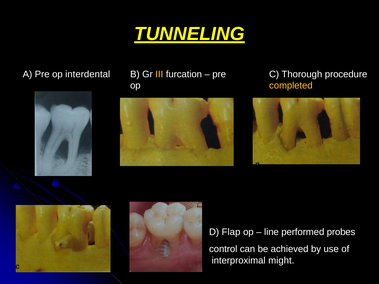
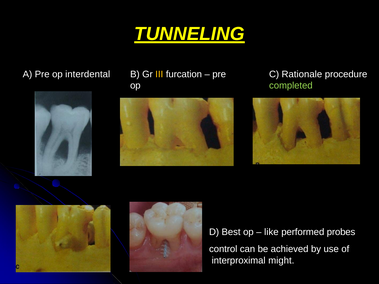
Thorough: Thorough -> Rationale
completed colour: yellow -> light green
Flap: Flap -> Best
line: line -> like
